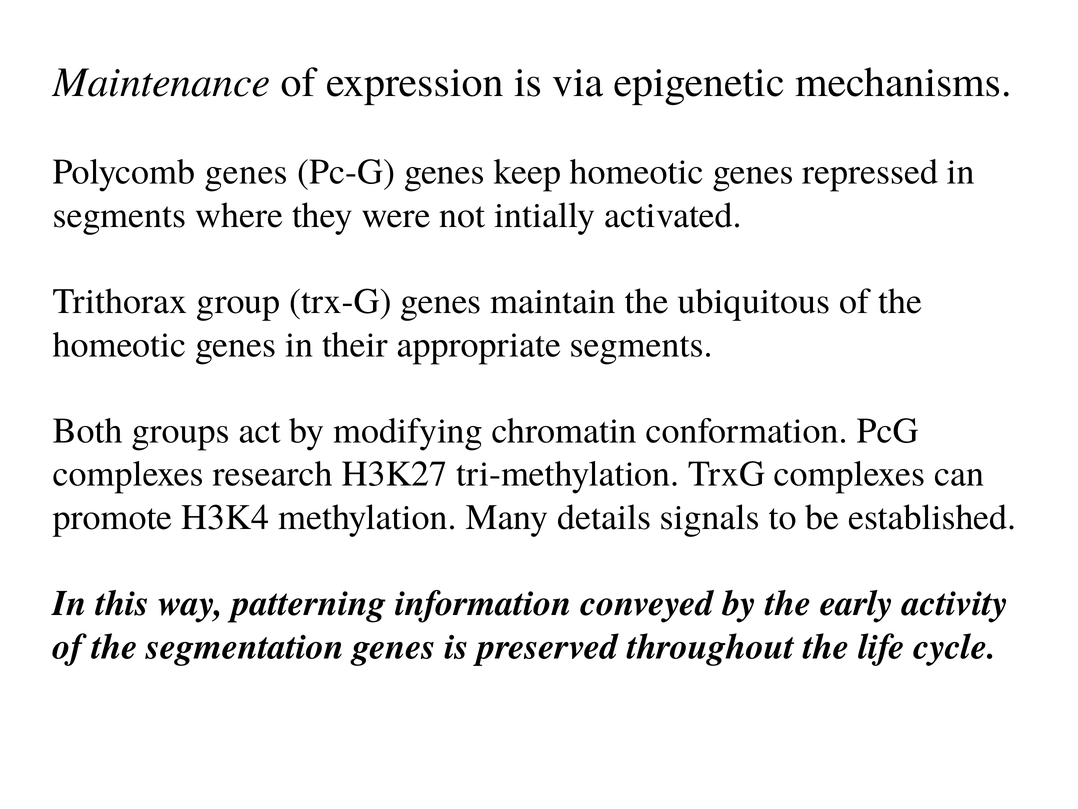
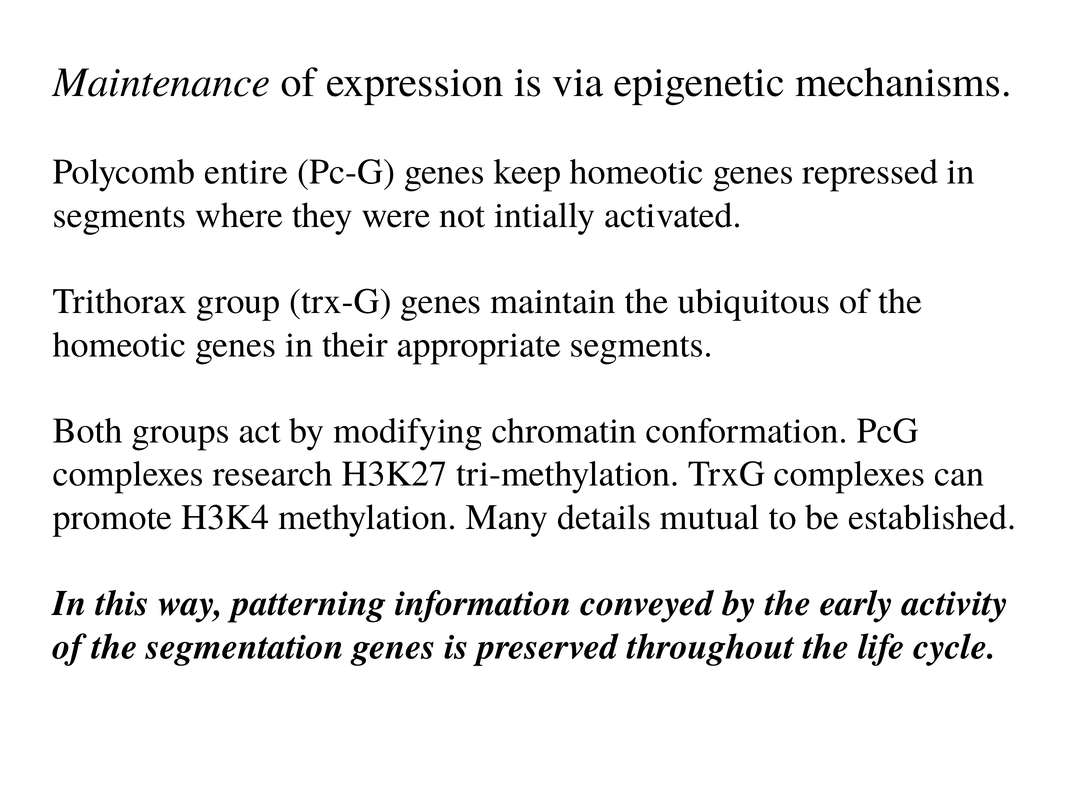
Polycomb genes: genes -> entire
signals: signals -> mutual
